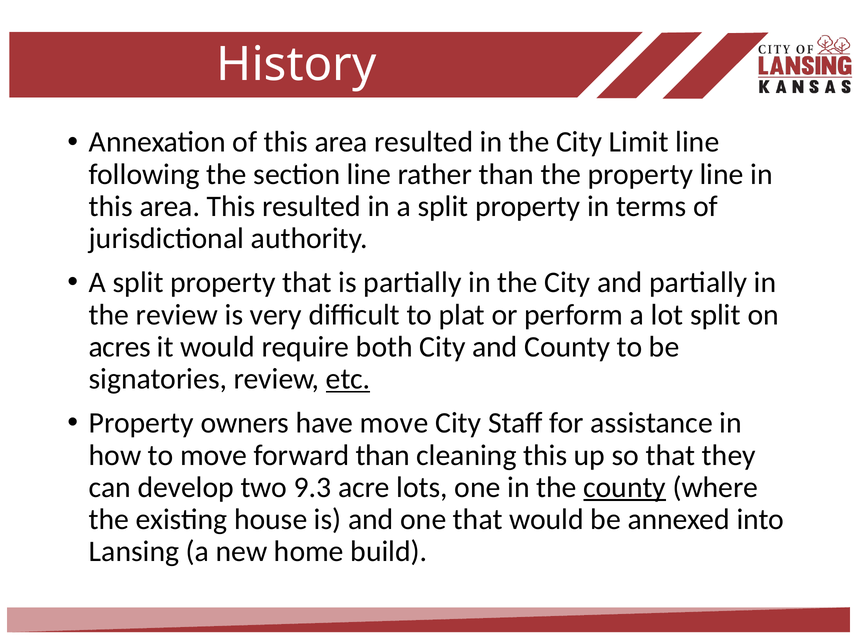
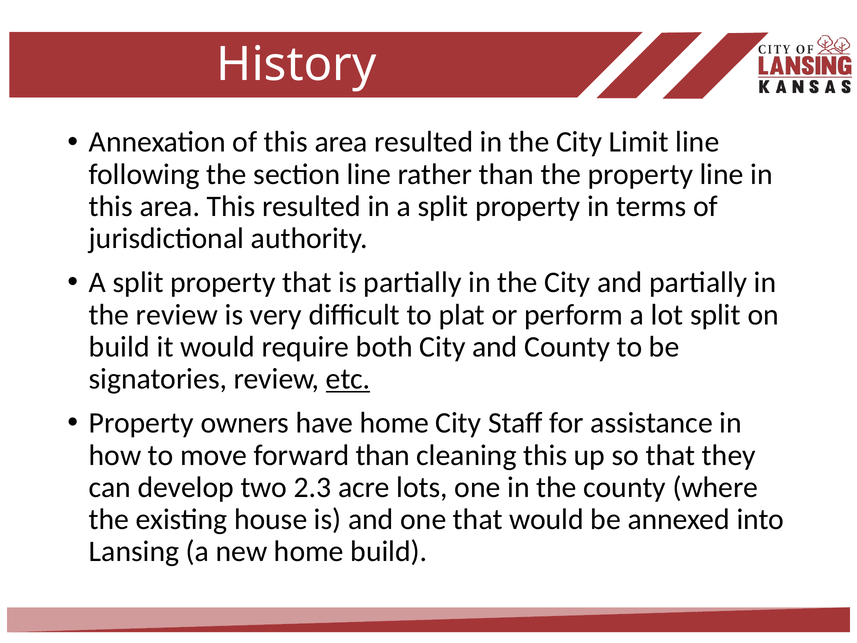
acres at (120, 347): acres -> build
have move: move -> home
9.3: 9.3 -> 2.3
county at (625, 487) underline: present -> none
